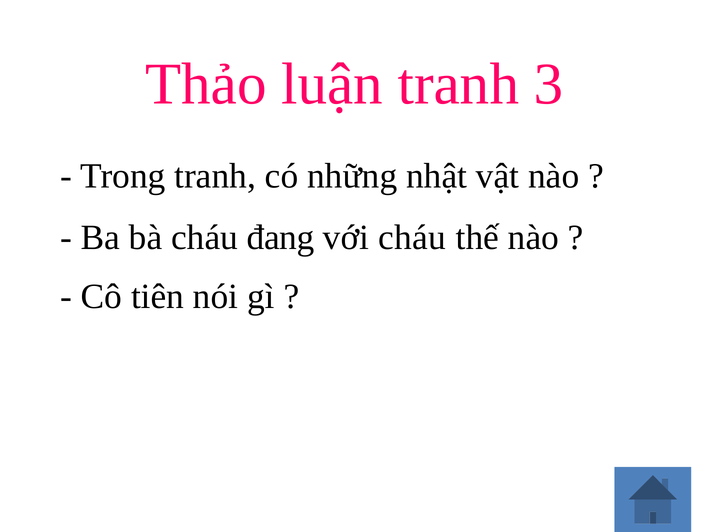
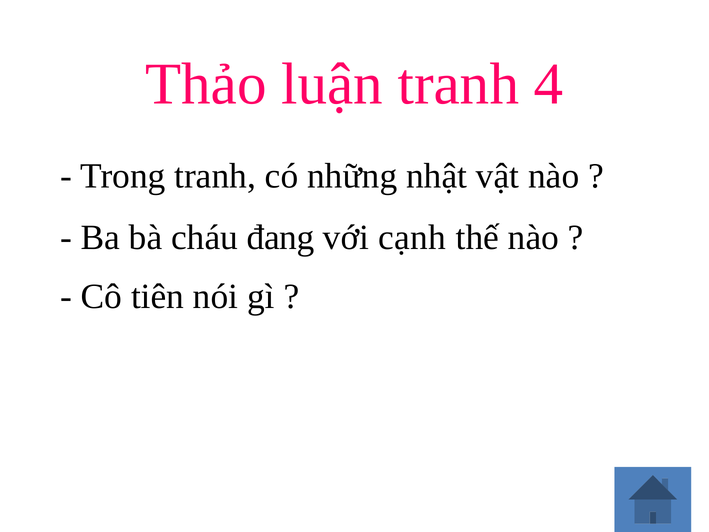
3: 3 -> 4
với cháu: cháu -> cạnh
